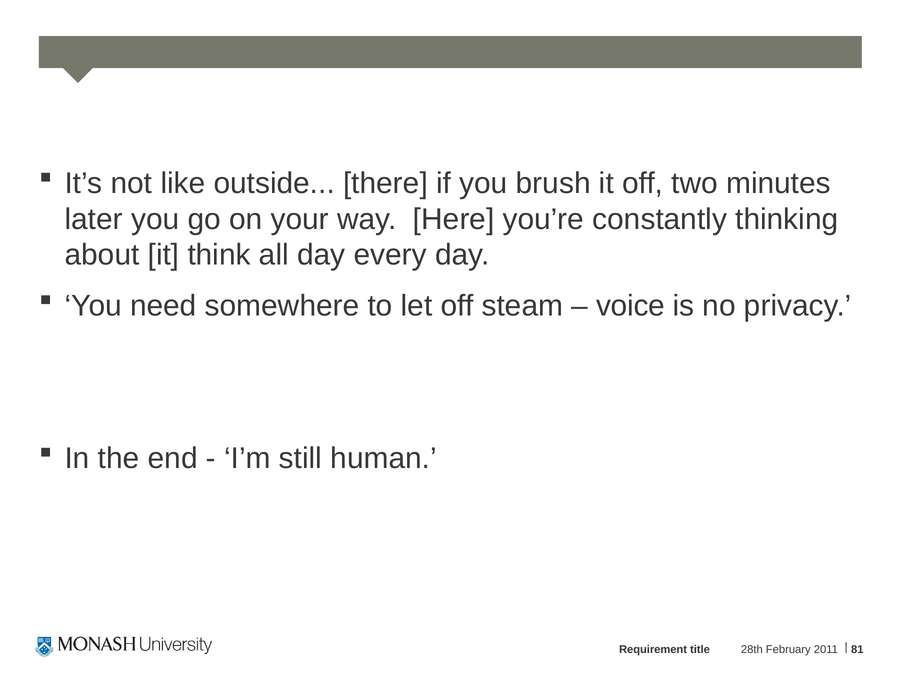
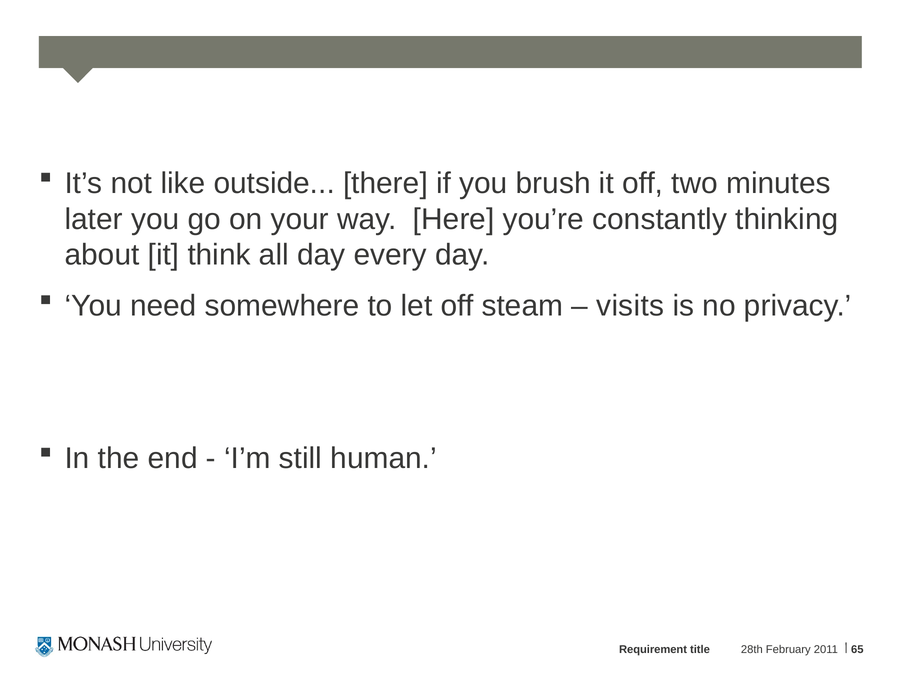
voice: voice -> visits
81: 81 -> 65
